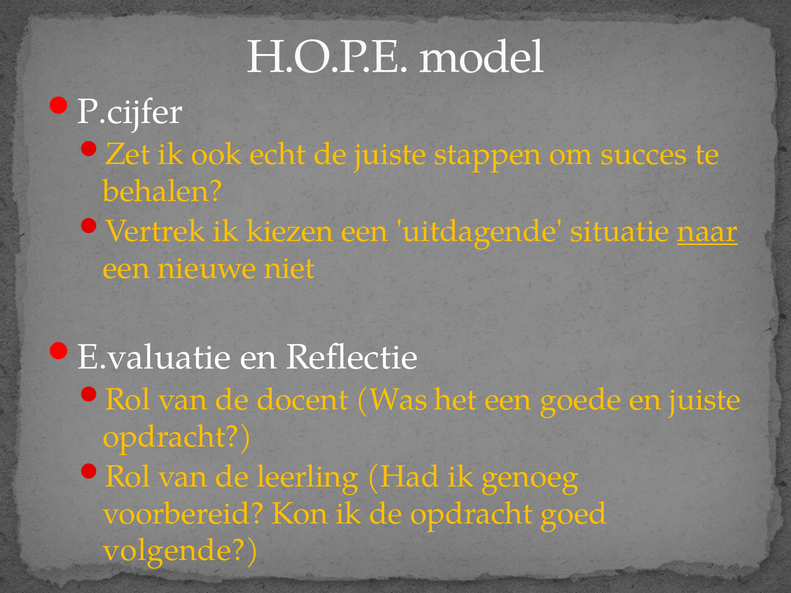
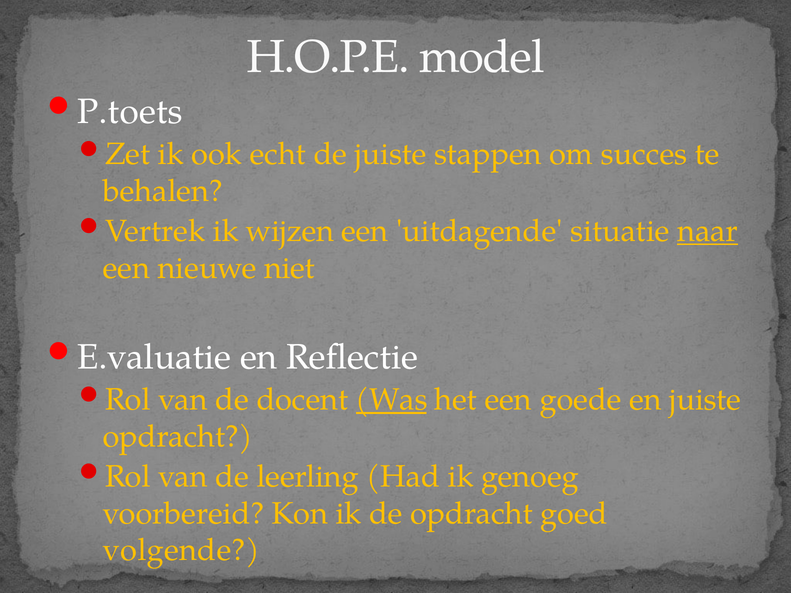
P.cijfer: P.cijfer -> P.toets
kiezen: kiezen -> wijzen
Was underline: none -> present
